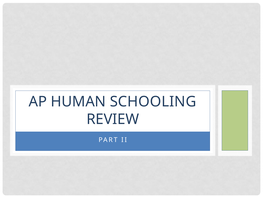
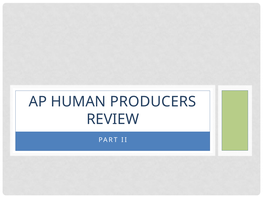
SCHOOLING: SCHOOLING -> PRODUCERS
